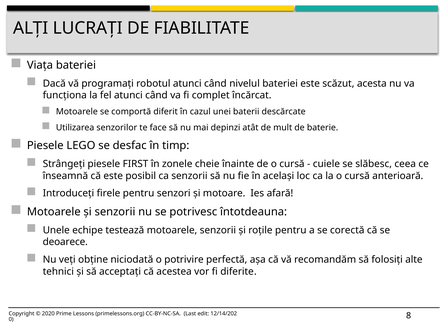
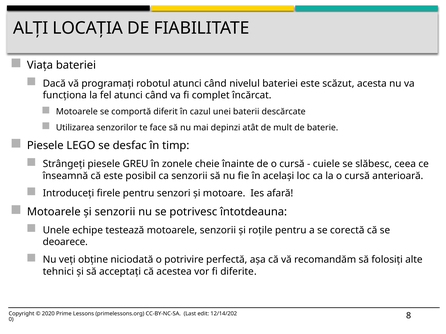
LUCRAȚI: LUCRAȚI -> LOCAȚIA
FIRST: FIRST -> GREU
